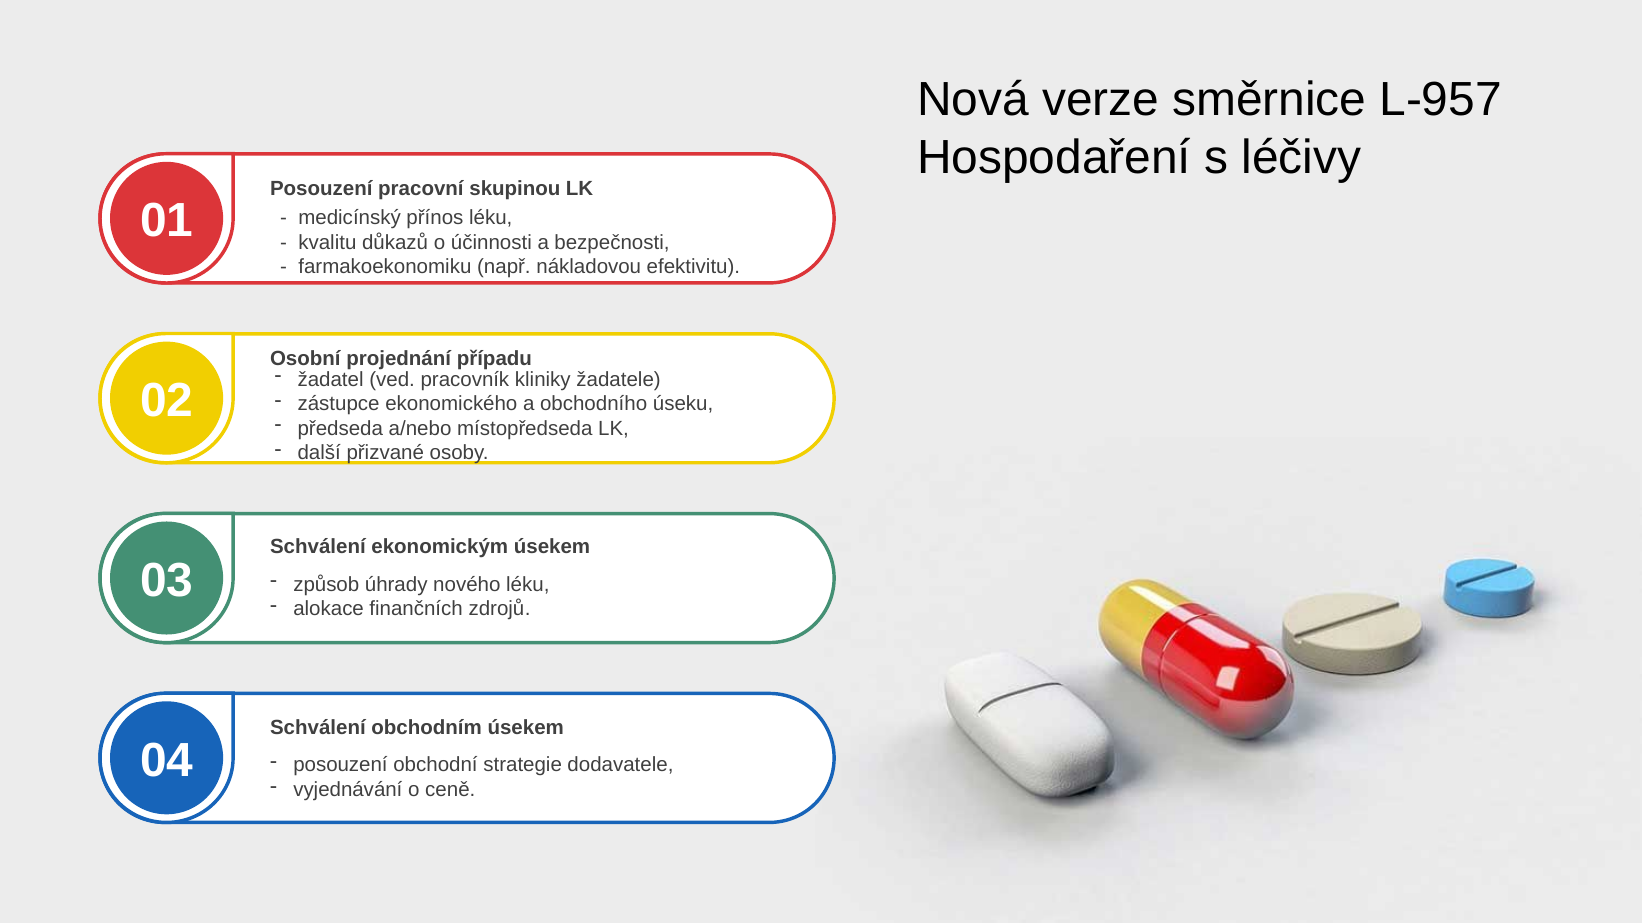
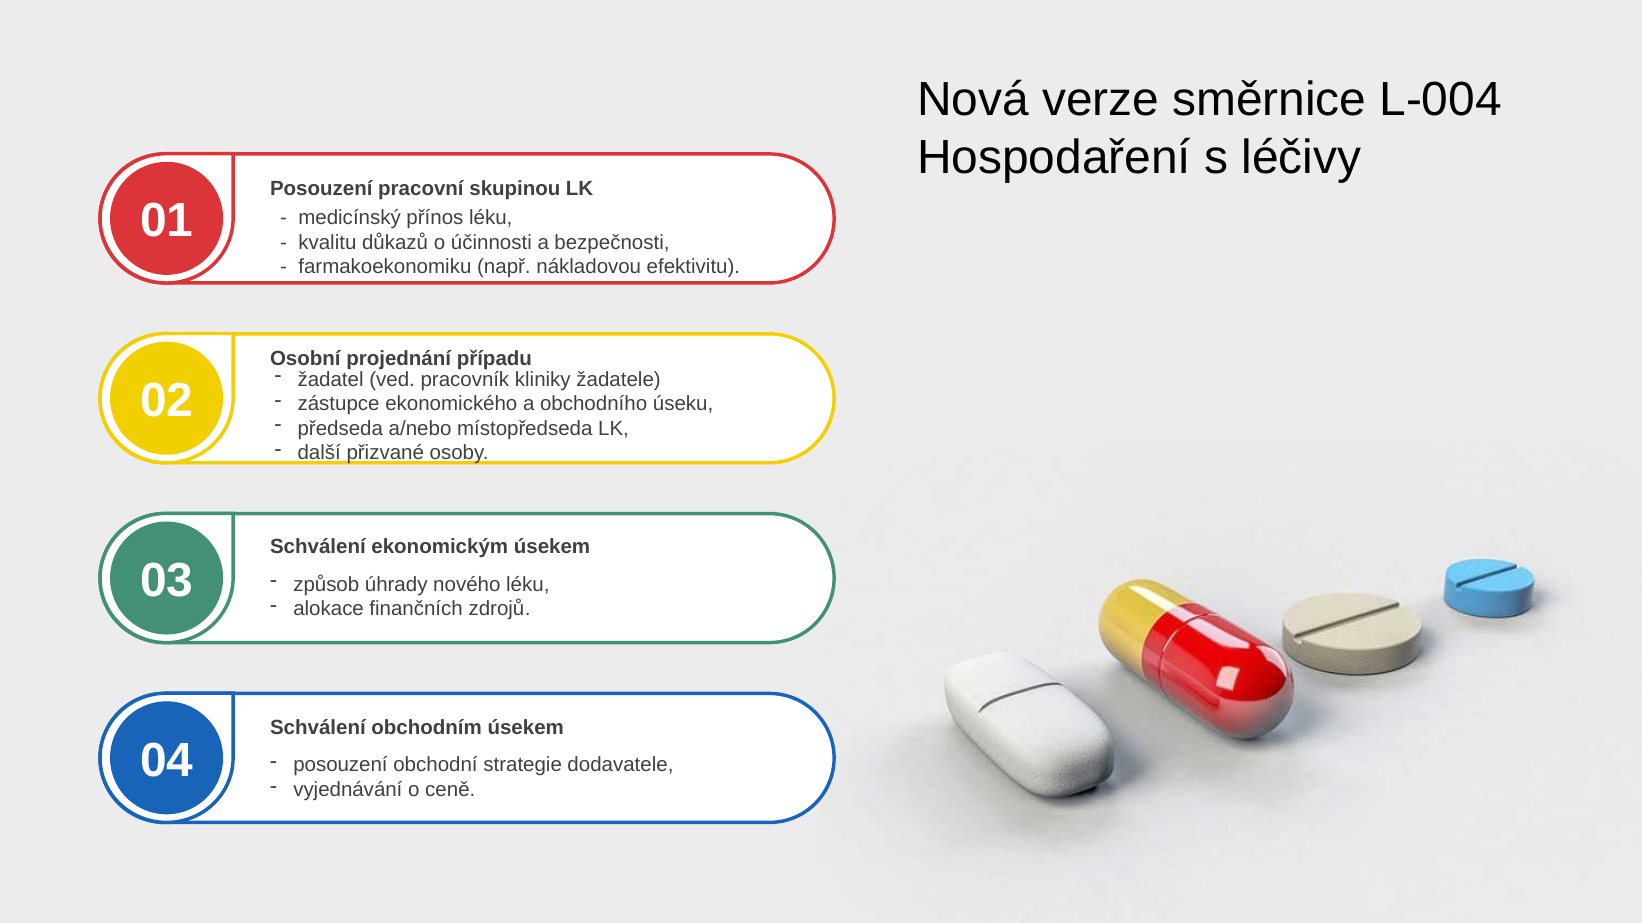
L-957: L-957 -> L-004
